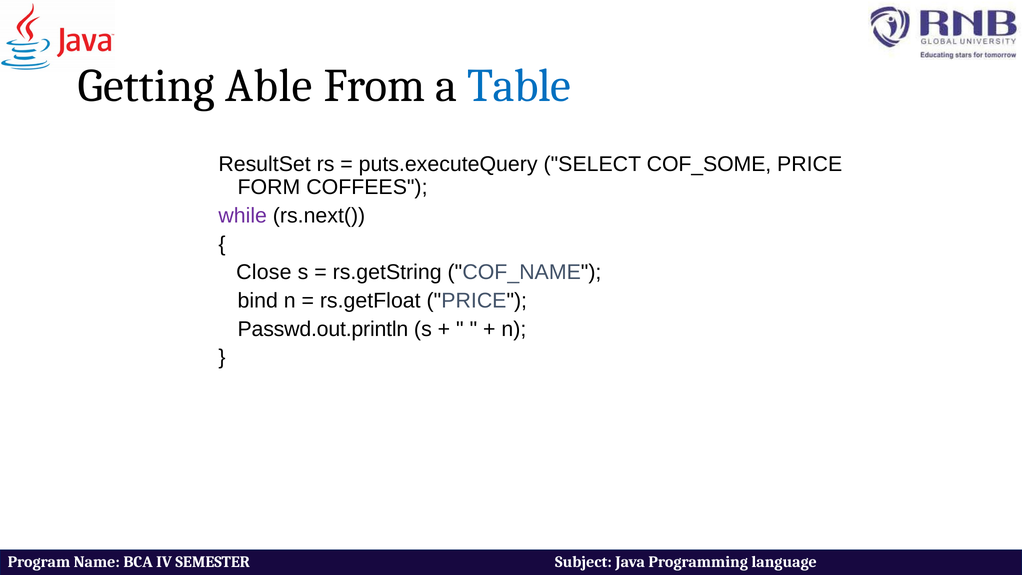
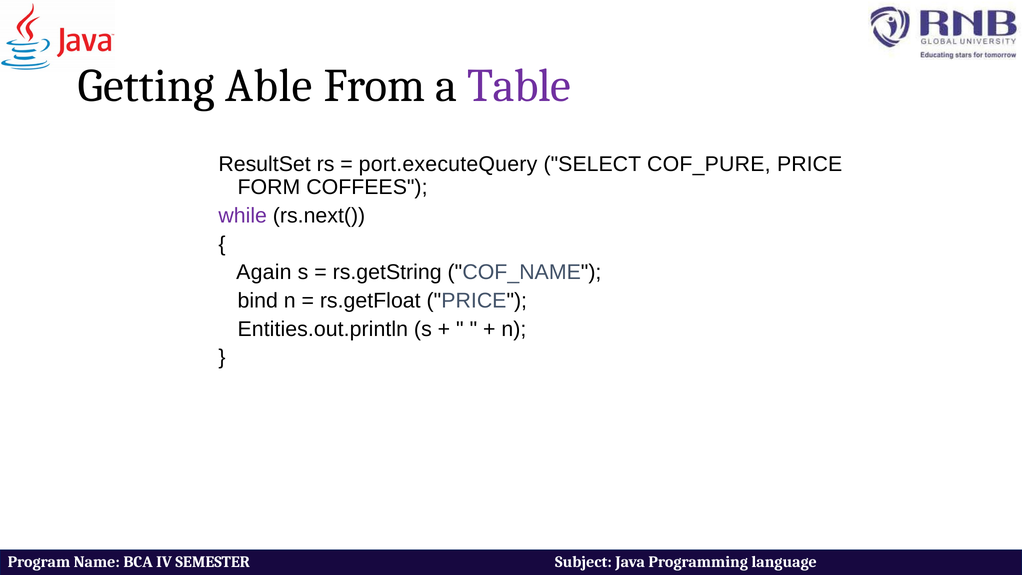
Table colour: blue -> purple
puts.executeQuery: puts.executeQuery -> port.executeQuery
COF_SOME: COF_SOME -> COF_PURE
Close: Close -> Again
Passwd.out.println: Passwd.out.println -> Entities.out.println
